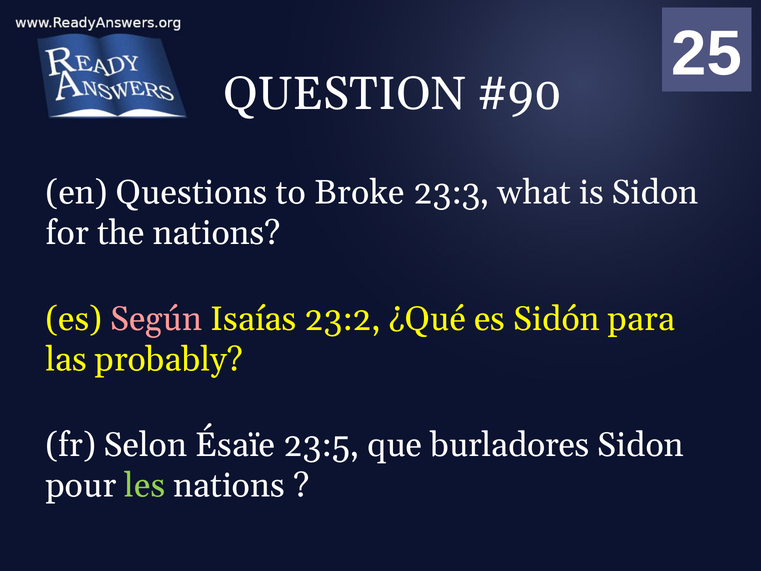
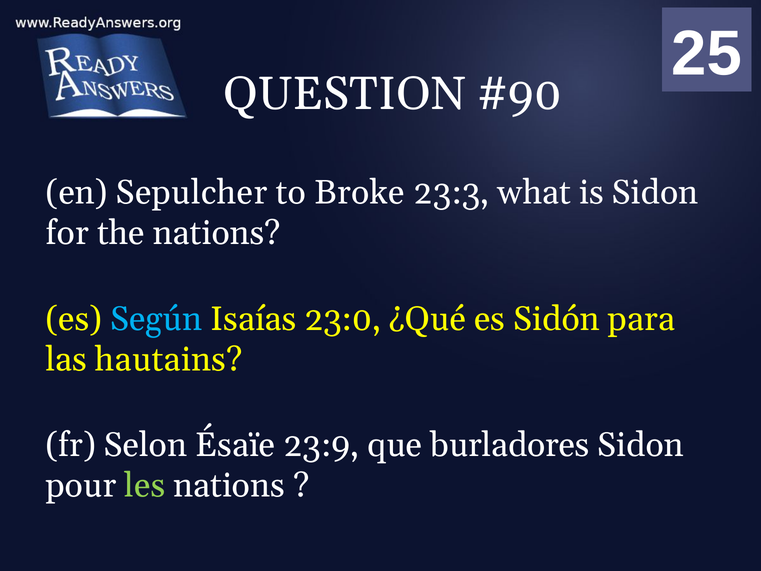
Questions: Questions -> Sepulcher
Según colour: pink -> light blue
23:2: 23:2 -> 23:0
probably: probably -> hautains
23:5: 23:5 -> 23:9
